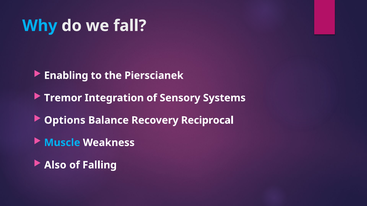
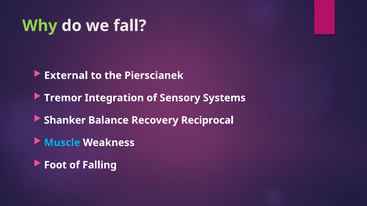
Why colour: light blue -> light green
Enabling: Enabling -> External
Options: Options -> Shanker
Also: Also -> Foot
